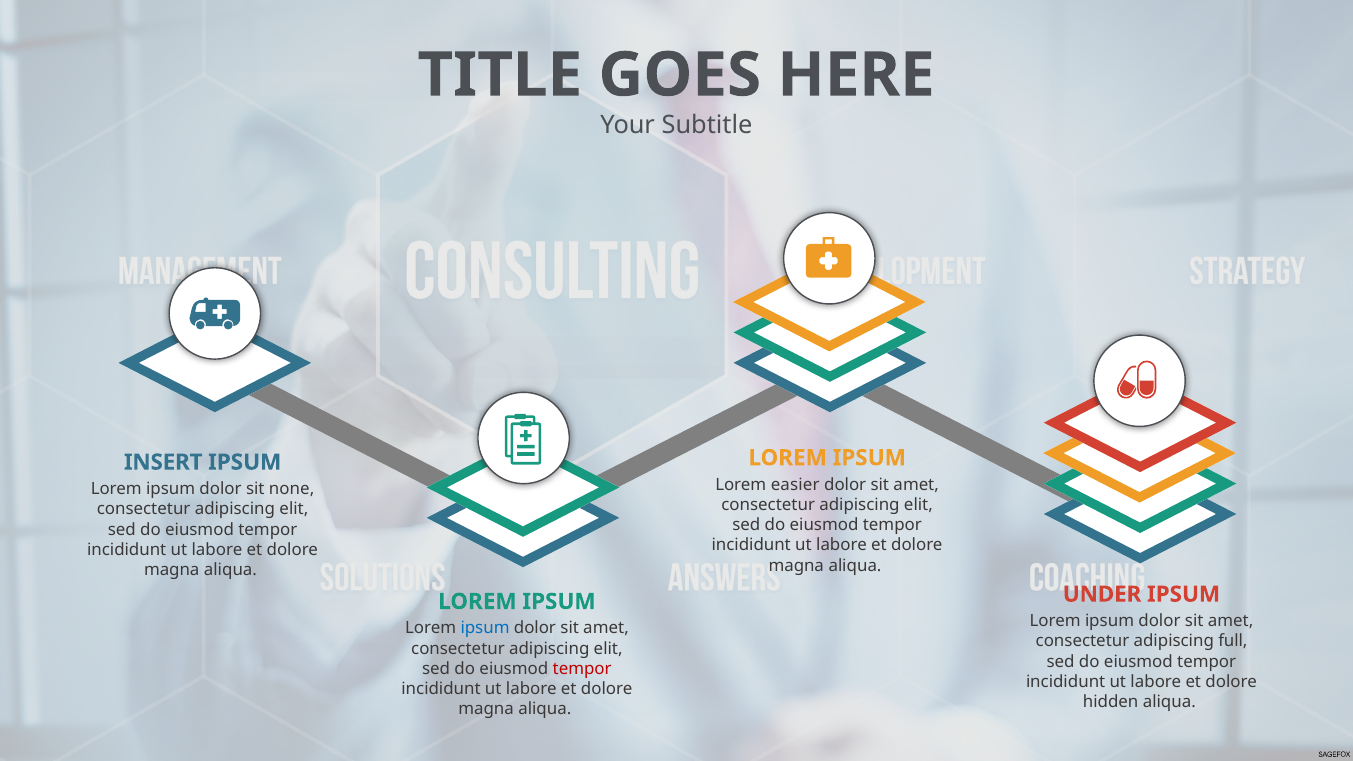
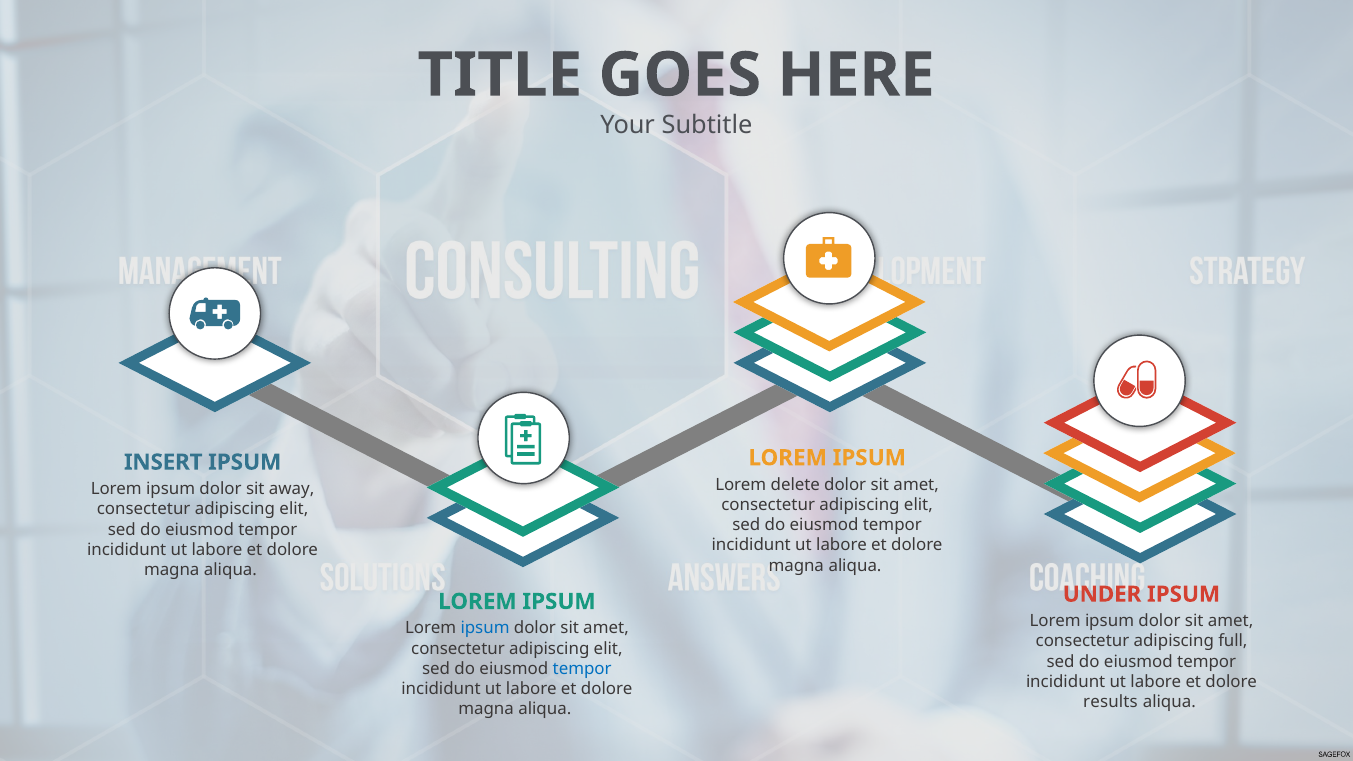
easier: easier -> delete
none: none -> away
tempor at (582, 669) colour: red -> blue
hidden: hidden -> results
